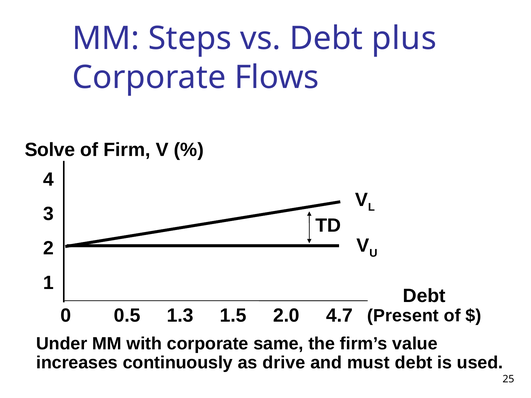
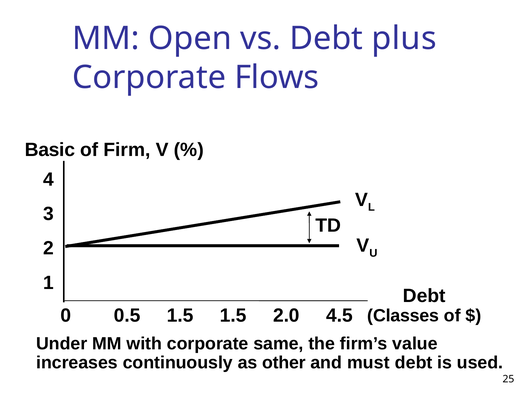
Steps: Steps -> Open
Solve: Solve -> Basic
0.5 1.3: 1.3 -> 1.5
4.7: 4.7 -> 4.5
Present: Present -> Classes
drive: drive -> other
